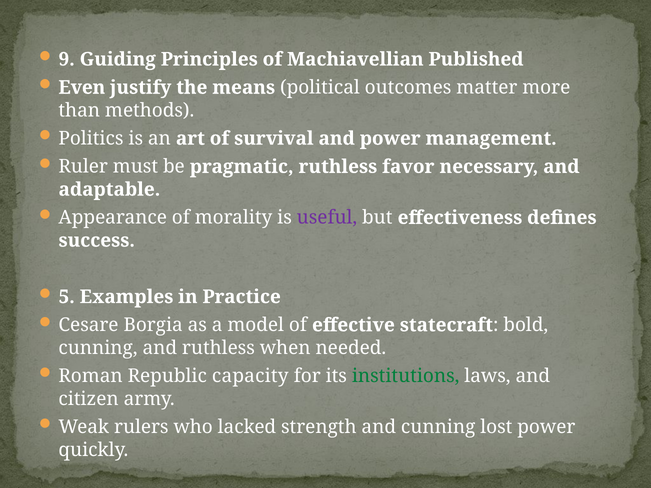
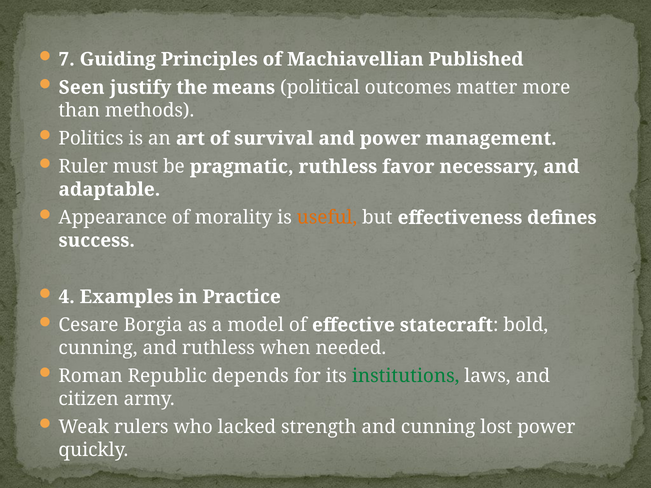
9: 9 -> 7
Even: Even -> Seen
useful colour: purple -> orange
5: 5 -> 4
capacity: capacity -> depends
